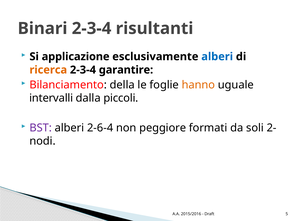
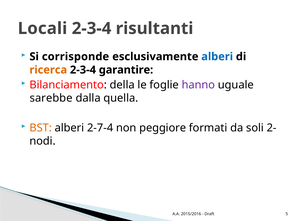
Binari: Binari -> Locali
applicazione: applicazione -> corrisponde
hanno colour: orange -> purple
intervalli: intervalli -> sarebbe
piccoli: piccoli -> quella
BST colour: purple -> orange
2-6-4: 2-6-4 -> 2-7-4
